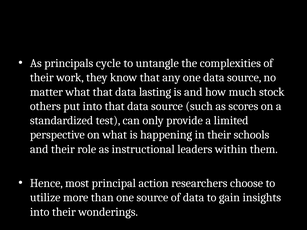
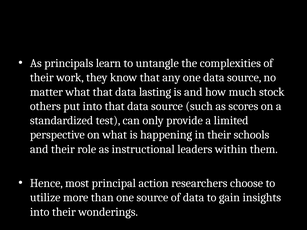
cycle: cycle -> learn
